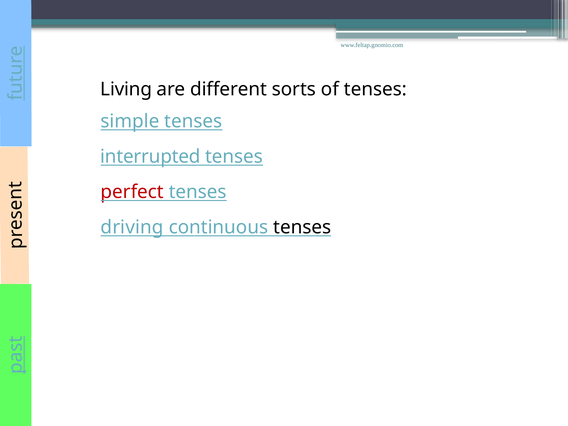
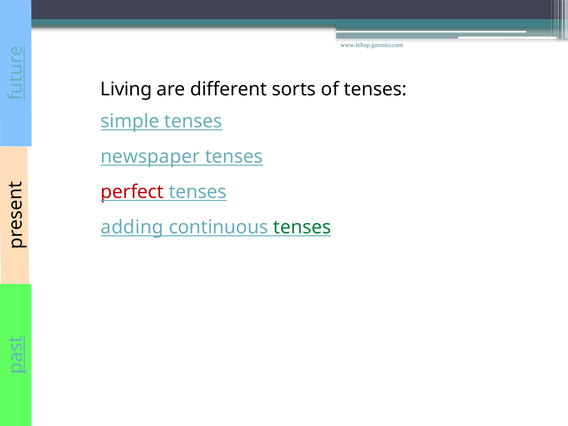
interrupted: interrupted -> newspaper
driving: driving -> adding
tenses at (302, 227) colour: black -> green
